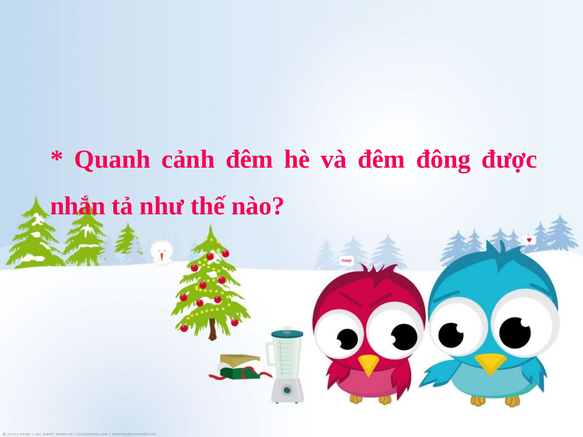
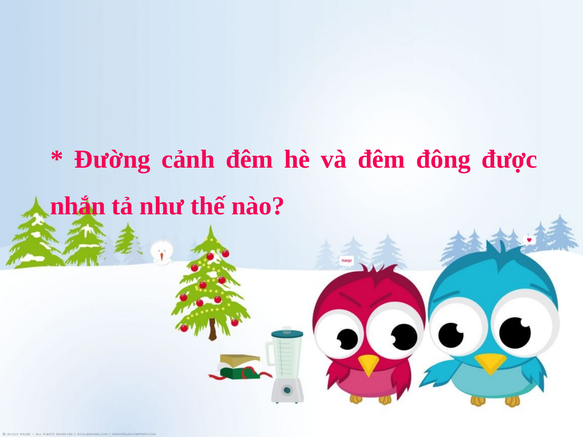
Quanh: Quanh -> Đường
